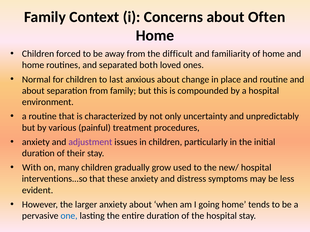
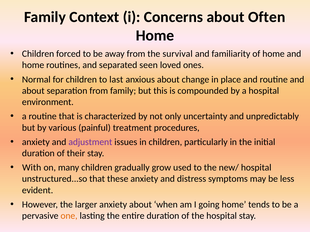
difficult: difficult -> survival
both: both -> seen
interventions...so: interventions...so -> unstructured...so
one colour: blue -> orange
